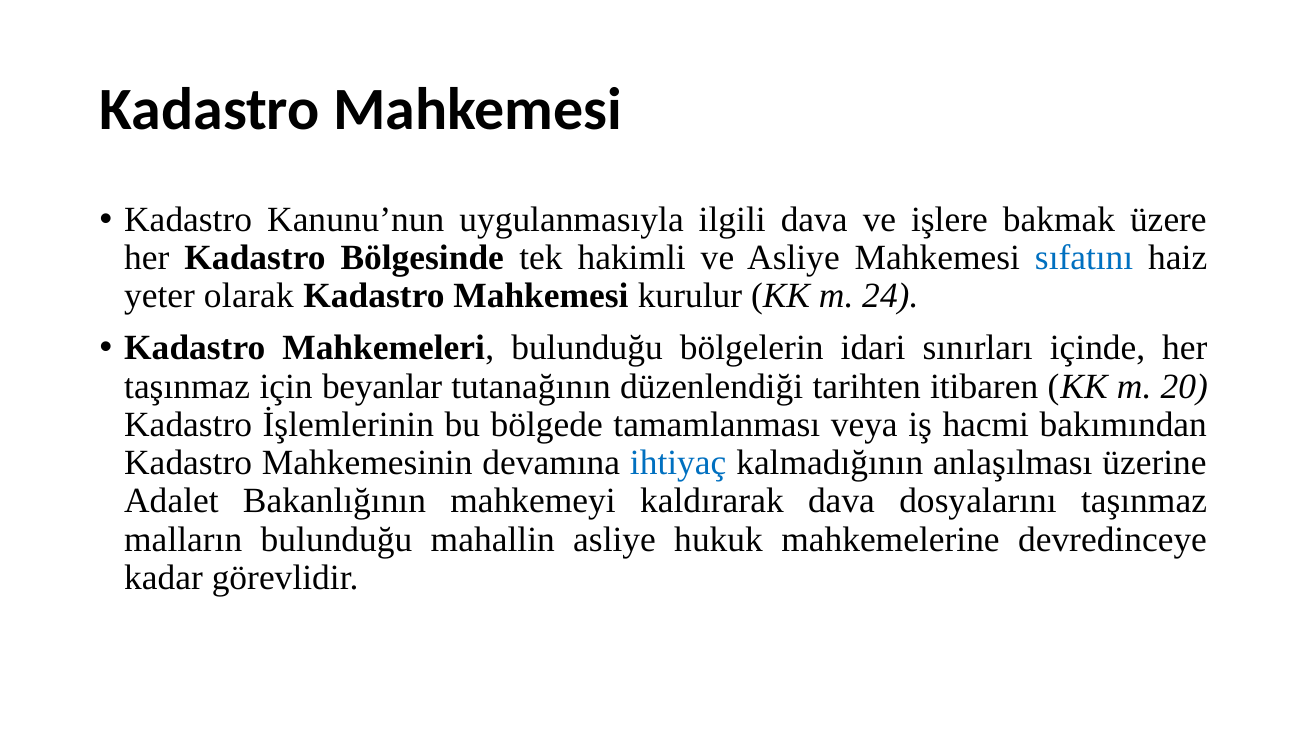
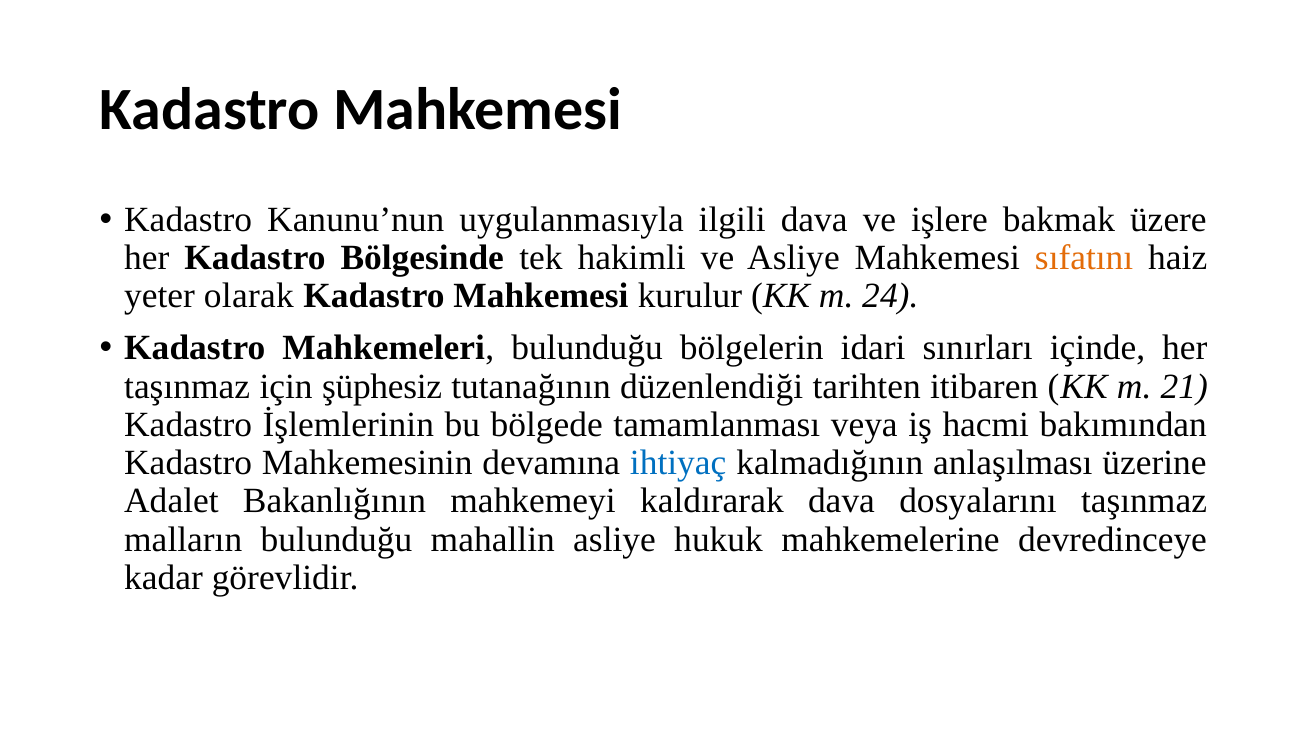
sıfatını colour: blue -> orange
beyanlar: beyanlar -> şüphesiz
20: 20 -> 21
